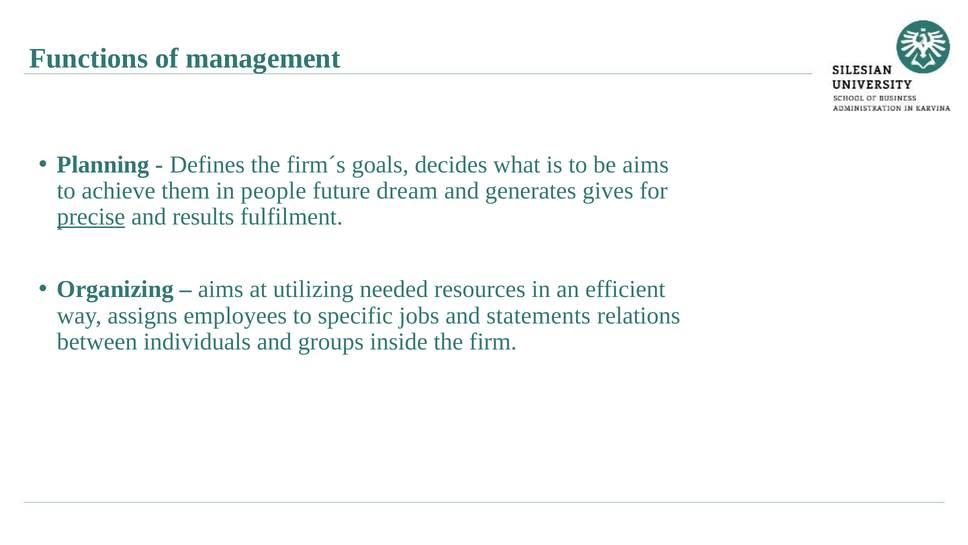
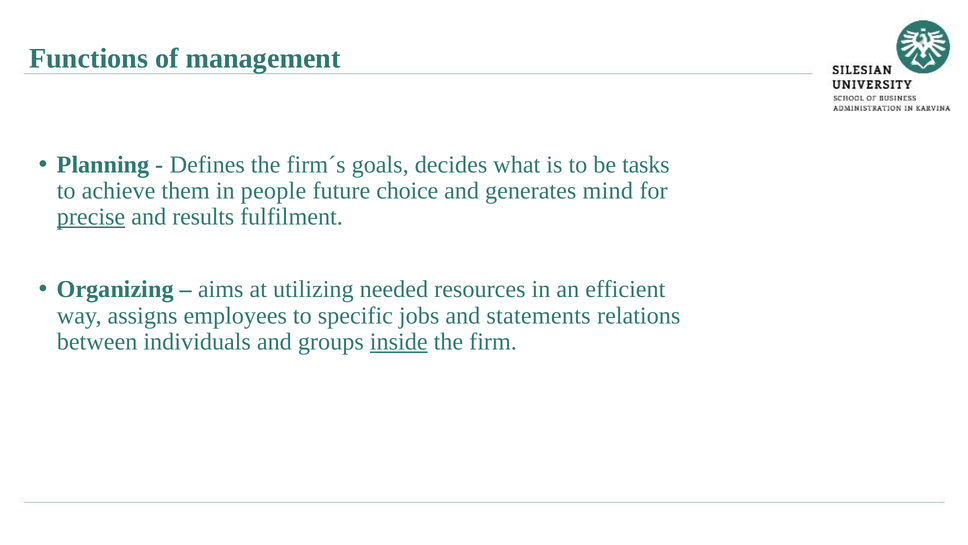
be aims: aims -> tasks
dream: dream -> choice
gives: gives -> mind
inside underline: none -> present
